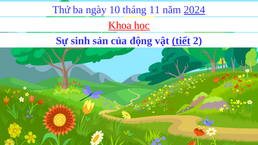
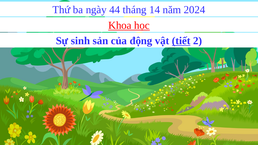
10: 10 -> 44
11: 11 -> 14
2024 underline: present -> none
